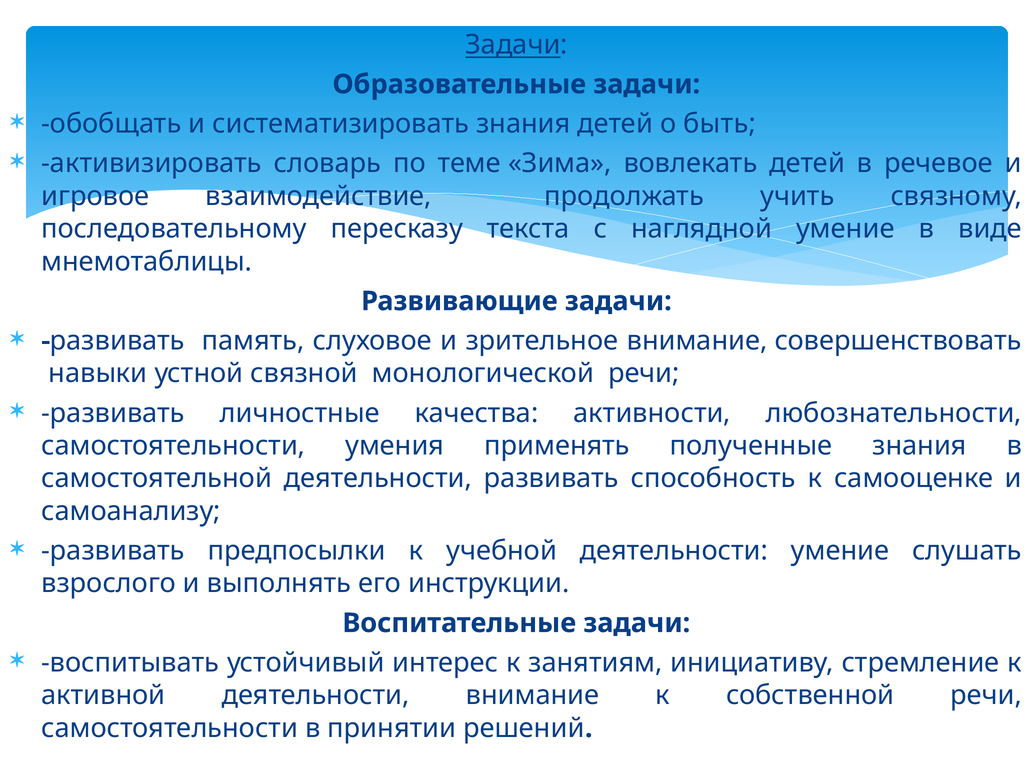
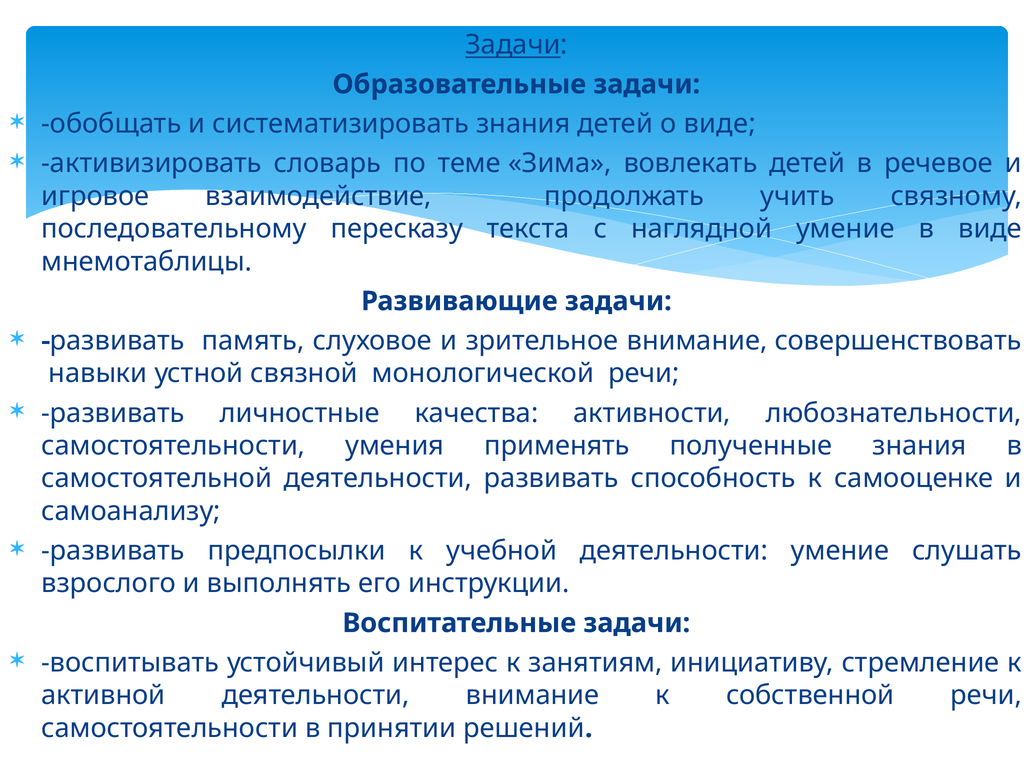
о быть: быть -> виде
